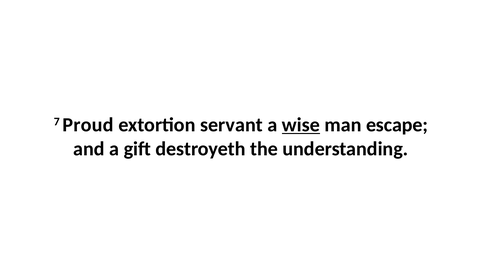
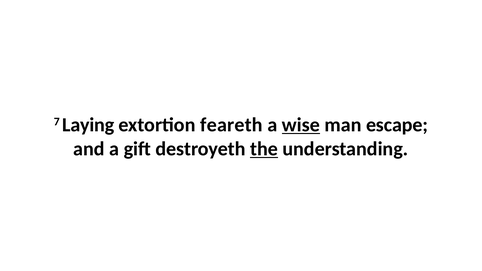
Proud: Proud -> Laying
servant: servant -> feareth
the underline: none -> present
